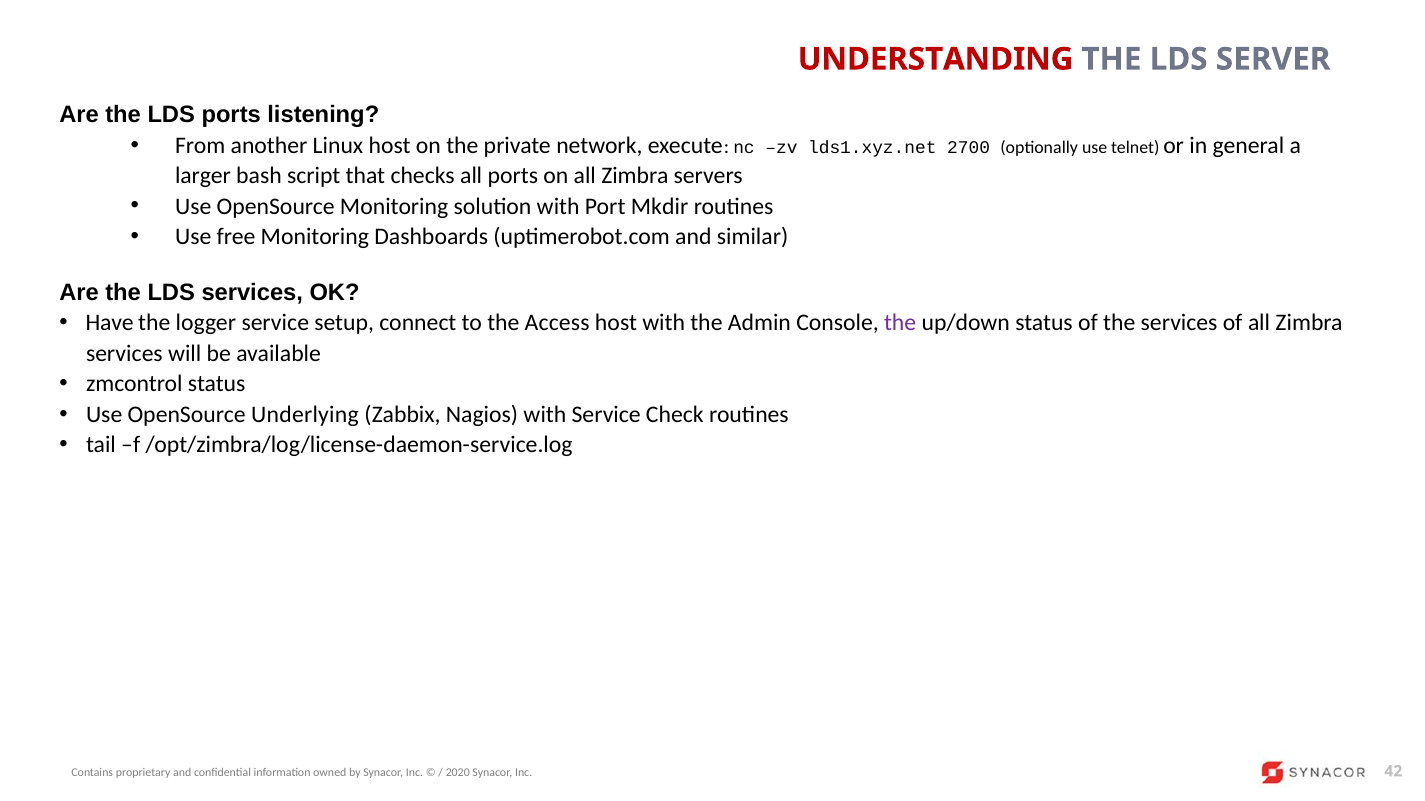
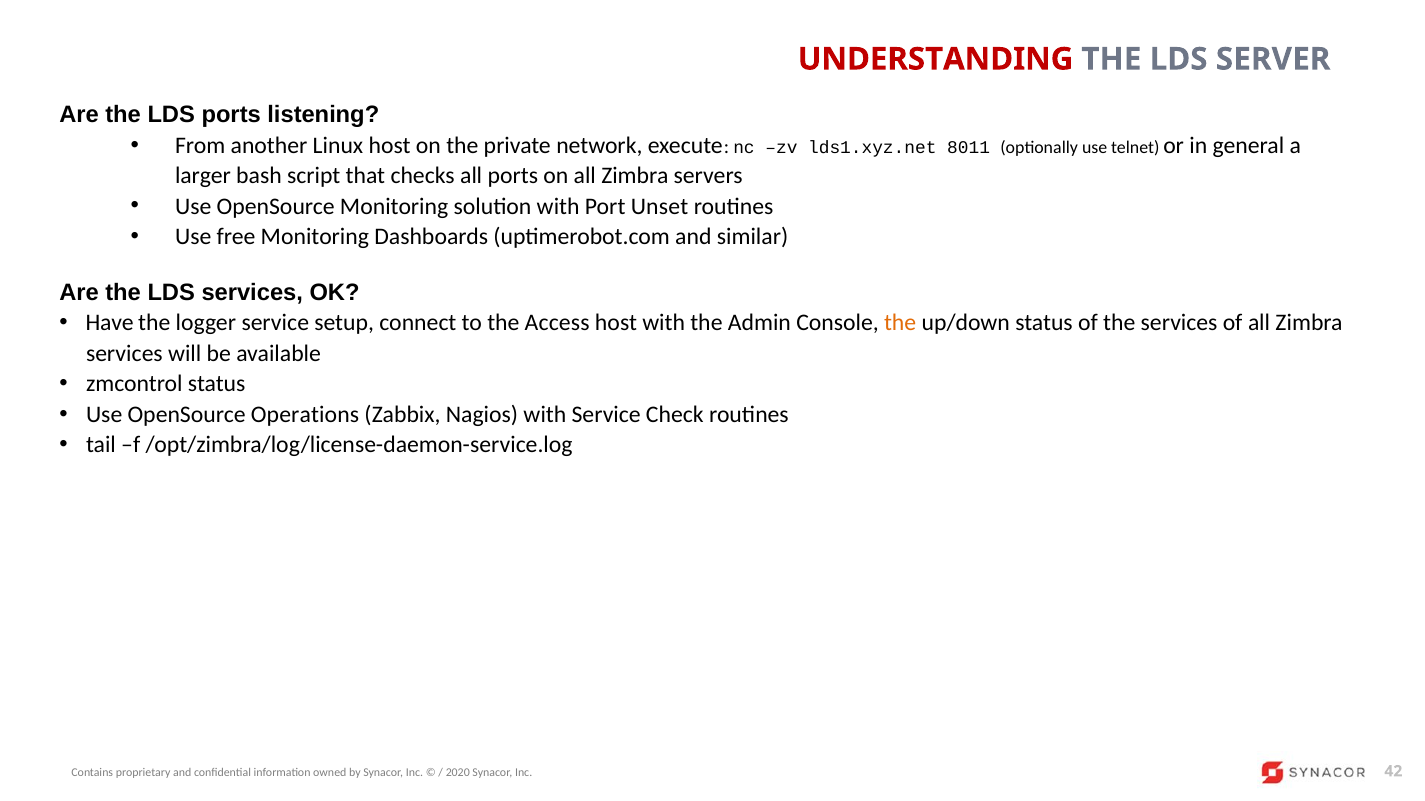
2700: 2700 -> 8011
Mkdir: Mkdir -> Unset
the at (900, 323) colour: purple -> orange
Underlying: Underlying -> Operations
